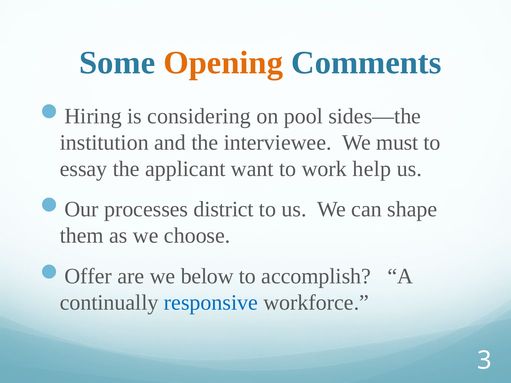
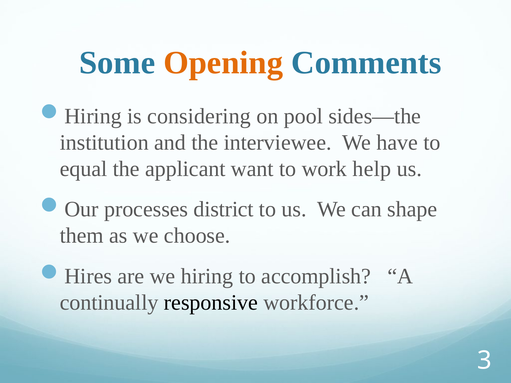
must: must -> have
essay: essay -> equal
Offer: Offer -> Hires
we below: below -> hiring
responsive colour: blue -> black
